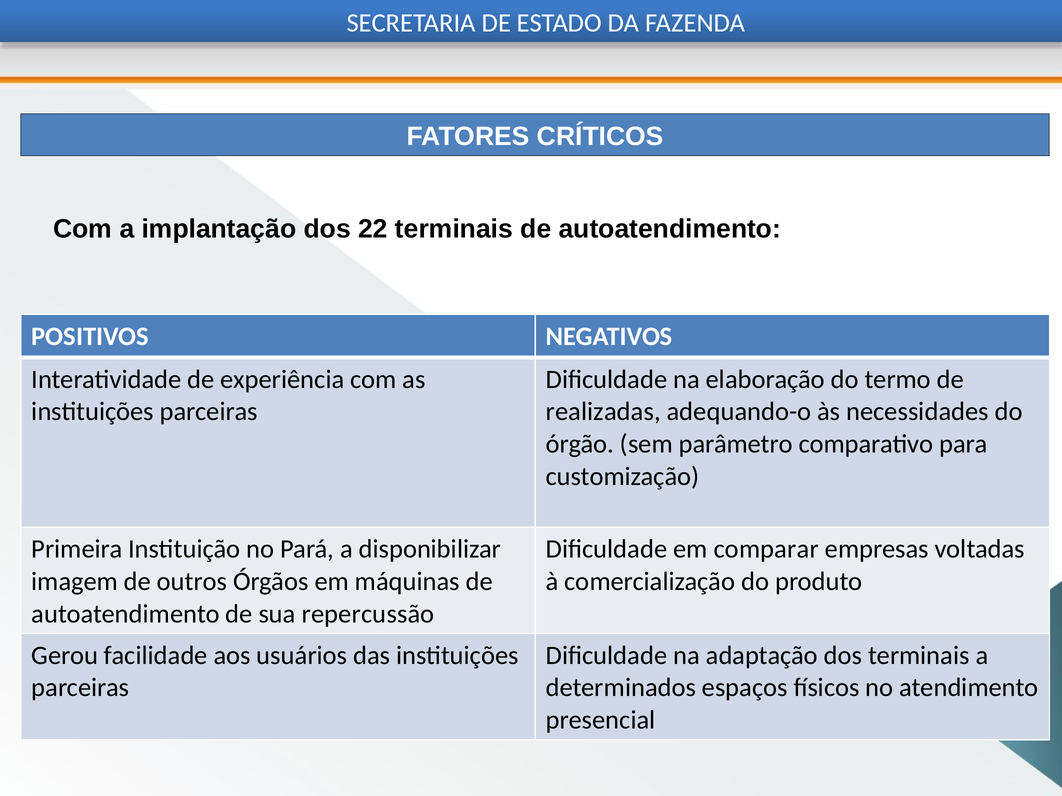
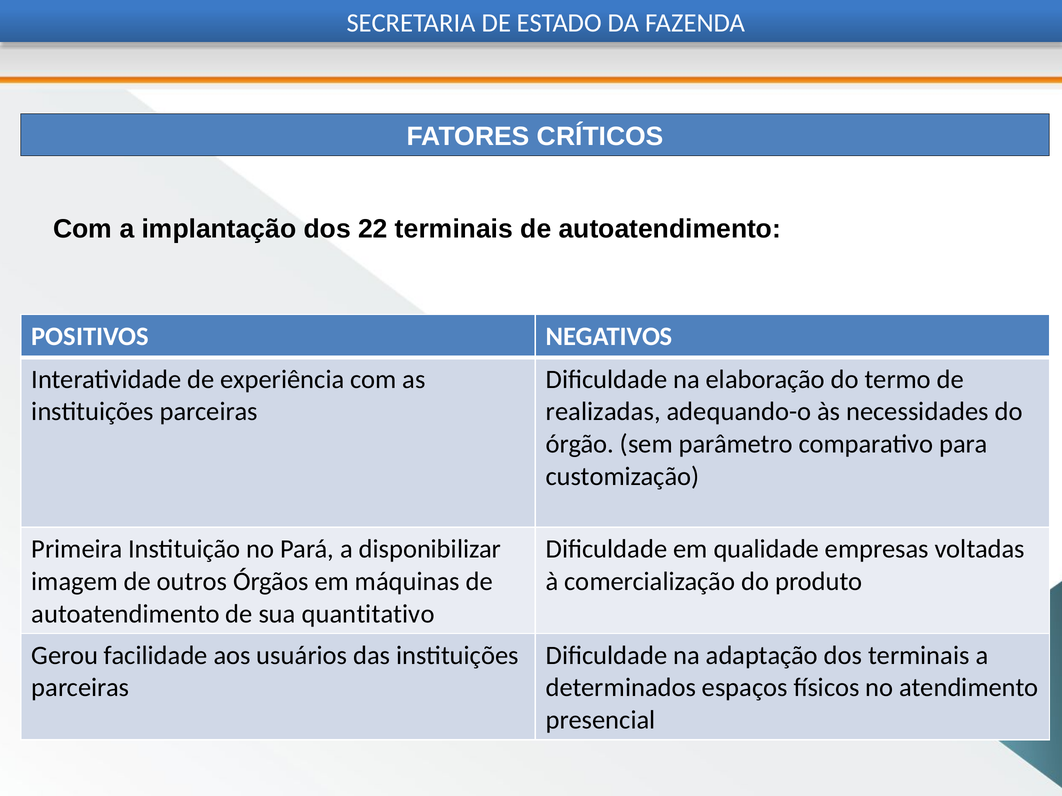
comparar: comparar -> qualidade
repercussão: repercussão -> quantitativo
